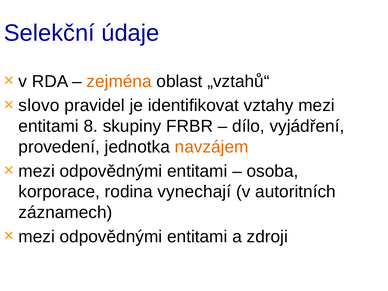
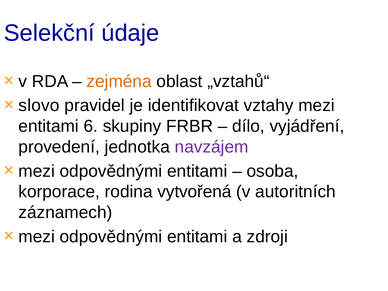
8: 8 -> 6
navzájem colour: orange -> purple
vynechají: vynechají -> vytvořená
